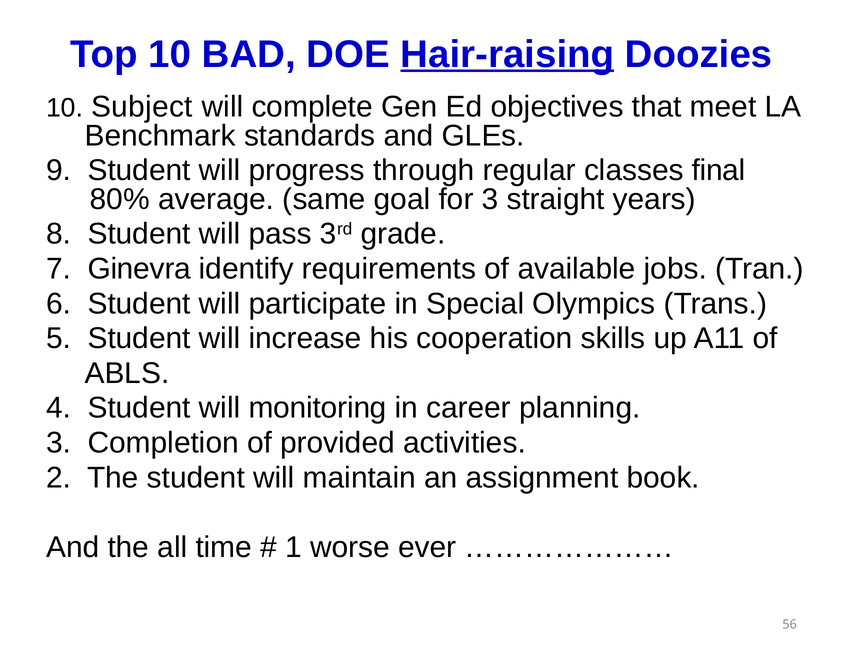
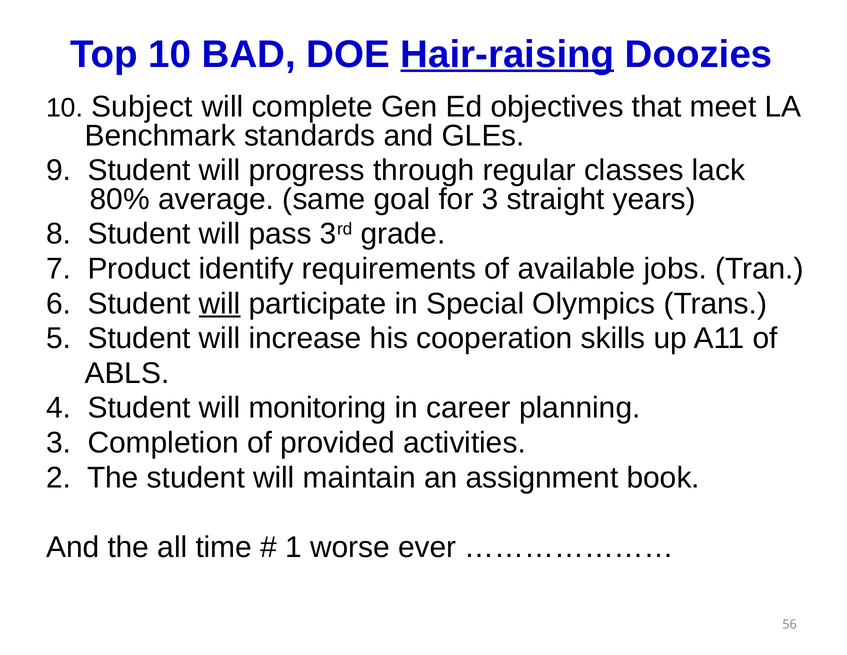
final: final -> lack
Ginevra: Ginevra -> Product
will at (220, 303) underline: none -> present
